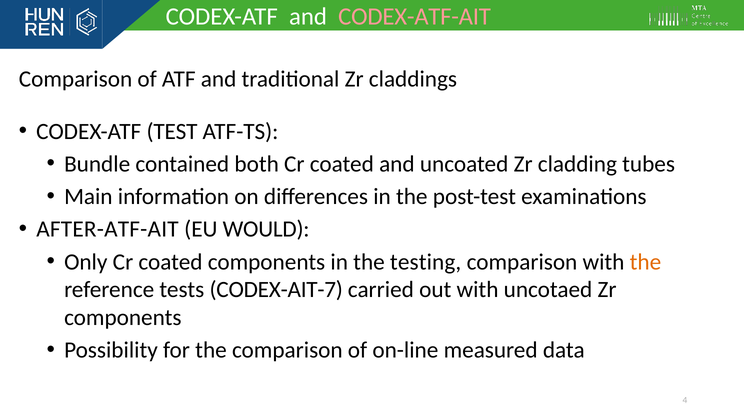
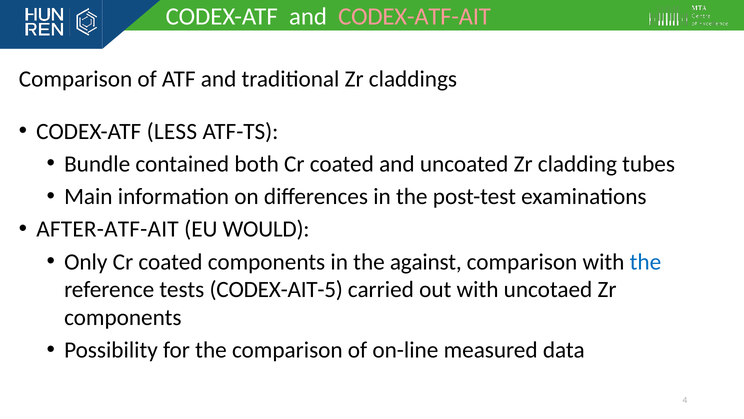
TEST: TEST -> LESS
testing: testing -> against
the at (645, 262) colour: orange -> blue
CODEX-AIT-7: CODEX-AIT-7 -> CODEX-AIT-5
